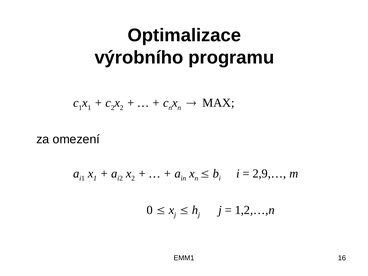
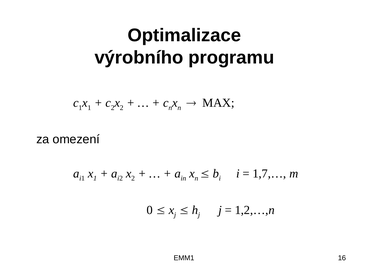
2,9,…: 2,9,… -> 1,7,…
